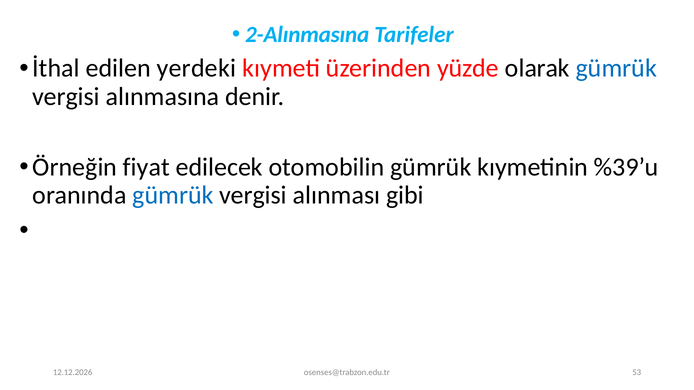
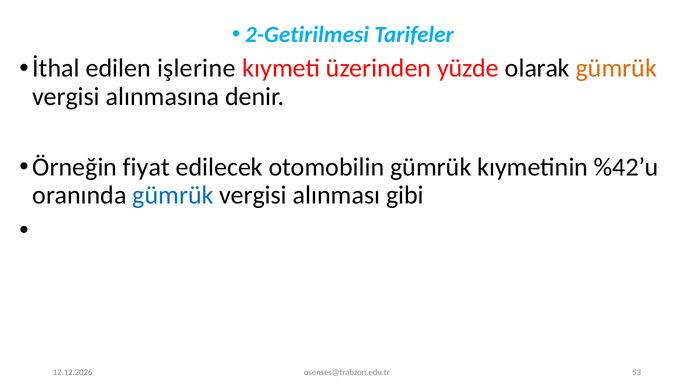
2-Alınmasına: 2-Alınmasına -> 2-Getirilmesi
yerdeki: yerdeki -> işlerine
gümrük at (616, 68) colour: blue -> orange
%39’u: %39’u -> %42’u
